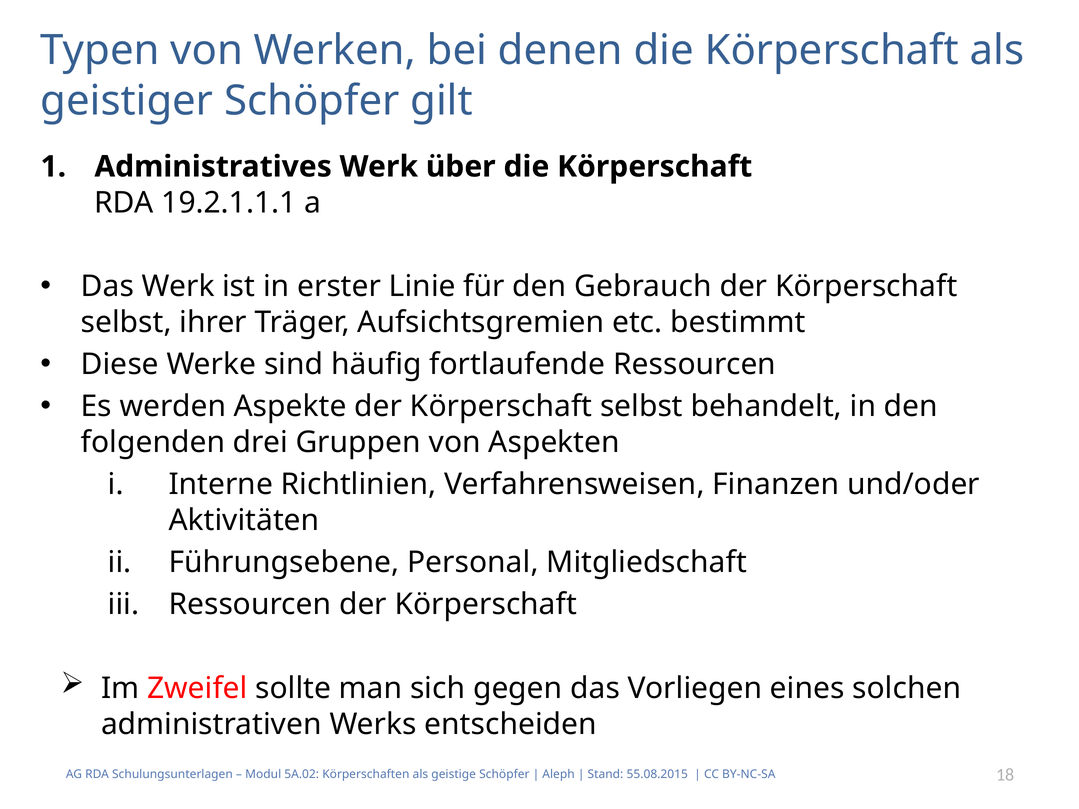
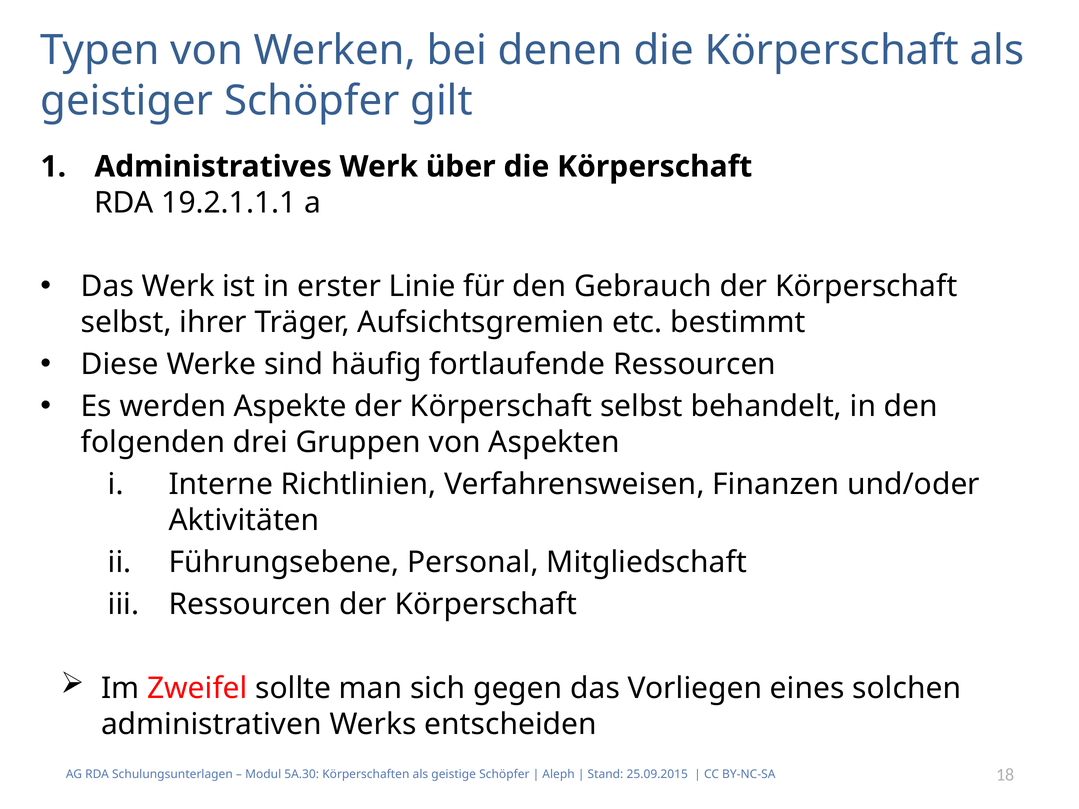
5A.02: 5A.02 -> 5A.30
55.08.2015: 55.08.2015 -> 25.09.2015
